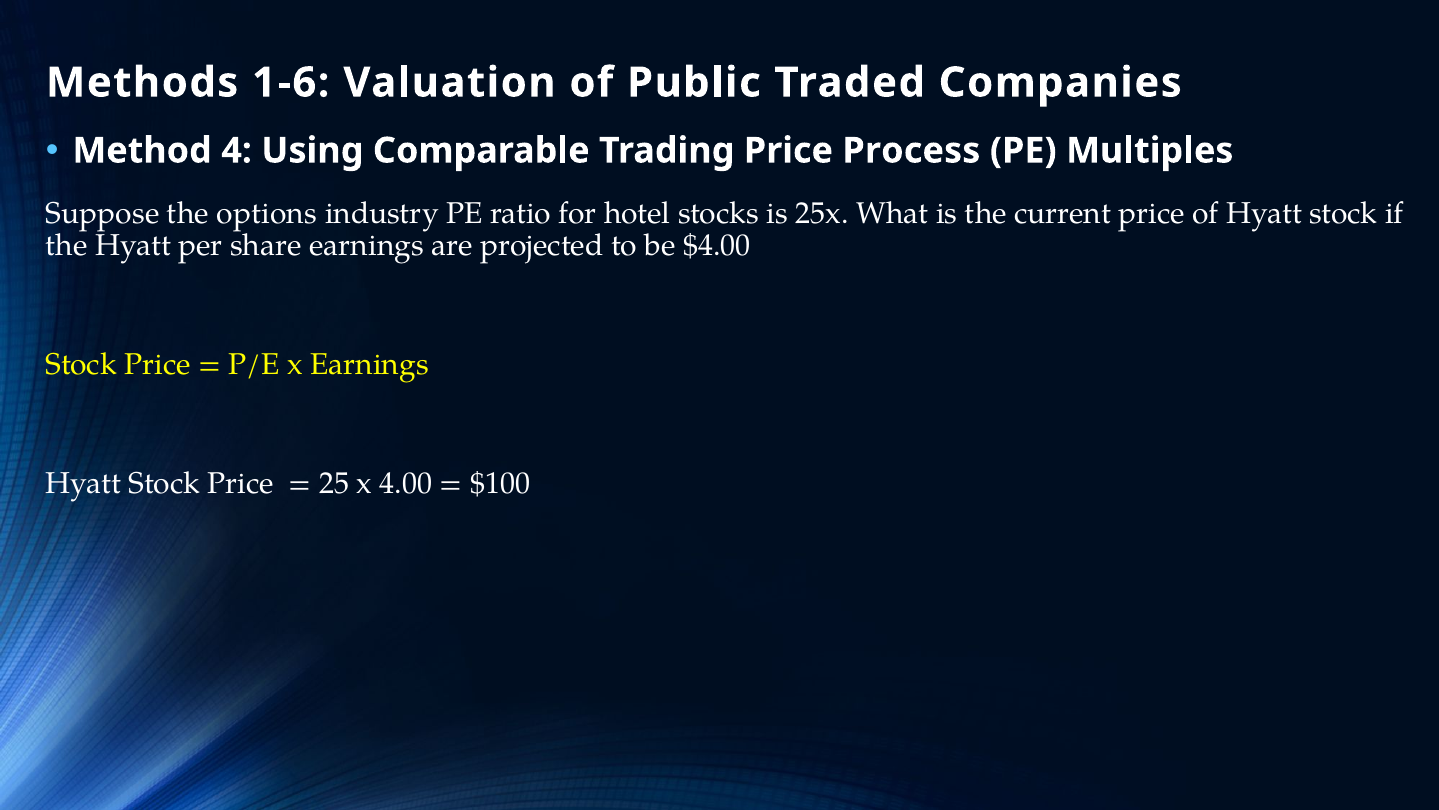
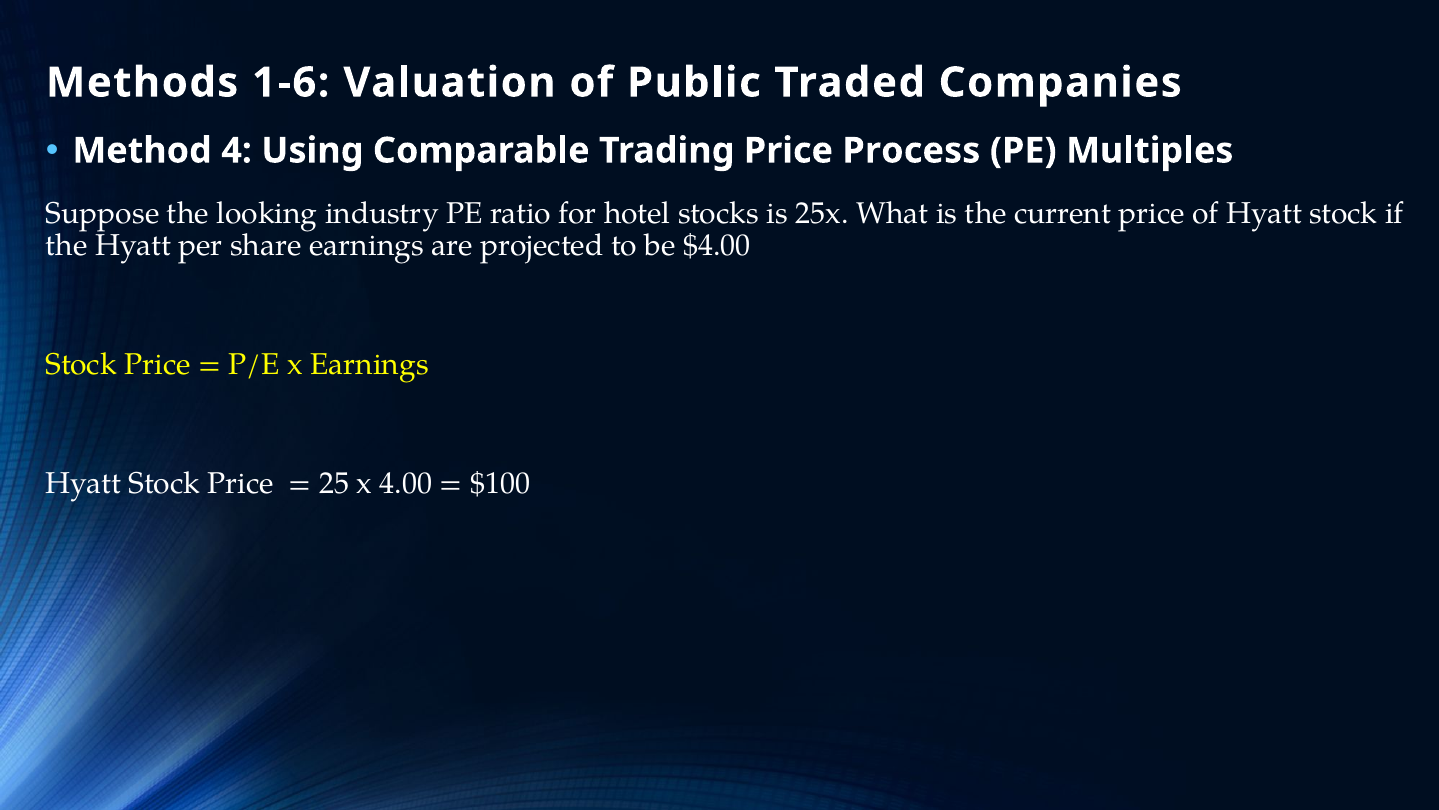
options: options -> looking
